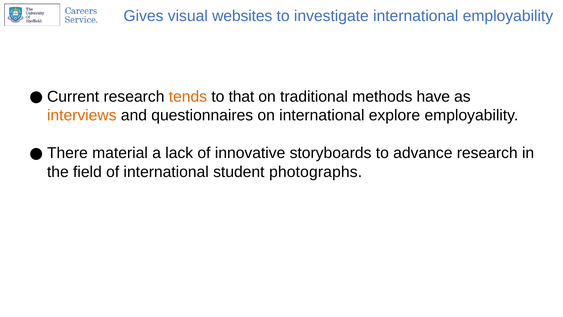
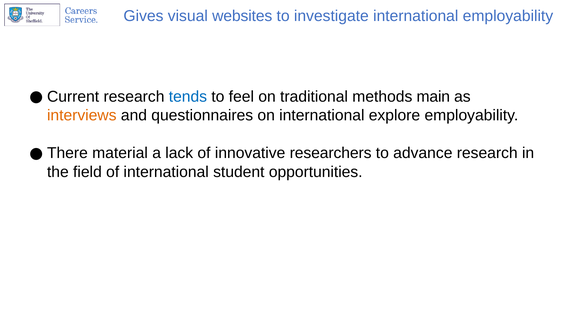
tends colour: orange -> blue
that: that -> feel
have: have -> main
storyboards: storyboards -> researchers
photographs: photographs -> opportunities
